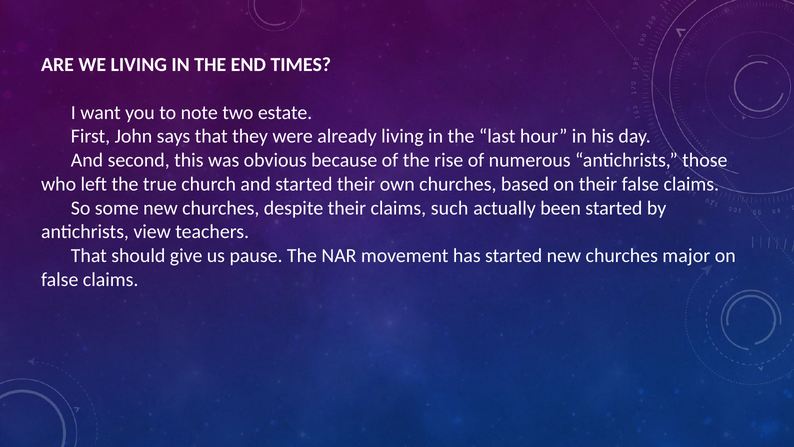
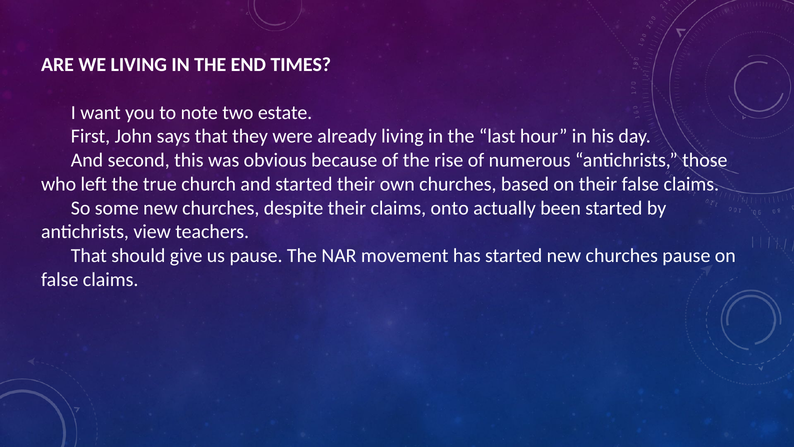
such: such -> onto
churches major: major -> pause
